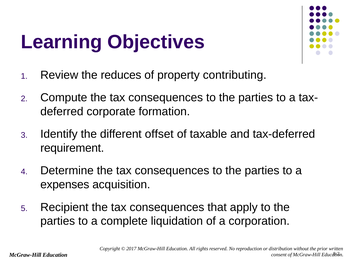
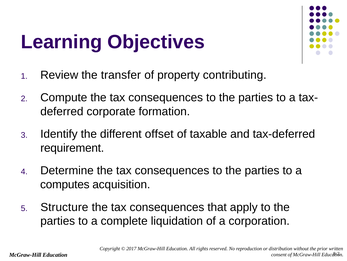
reduces: reduces -> transfer
expenses: expenses -> computes
Recipient: Recipient -> Structure
